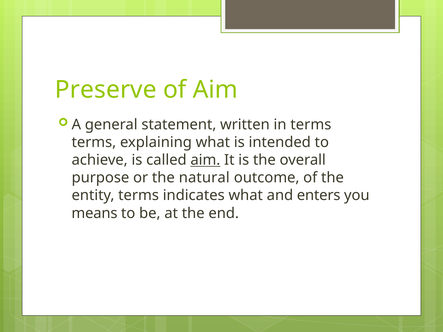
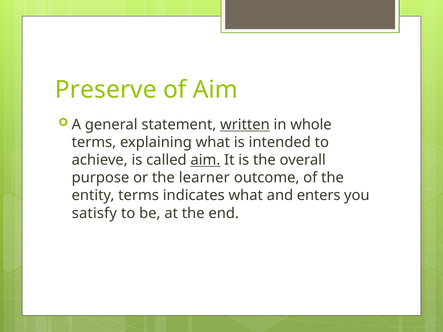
written underline: none -> present
in terms: terms -> whole
natural: natural -> learner
means: means -> satisfy
